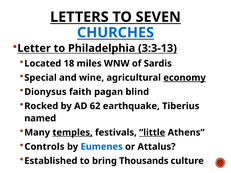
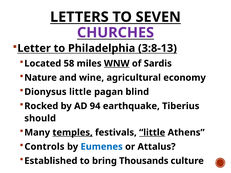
CHURCHES colour: blue -> purple
3:3-13: 3:3-13 -> 3:8-13
18: 18 -> 58
WNW underline: none -> present
Special: Special -> Nature
economy underline: present -> none
Dionysus faith: faith -> little
62: 62 -> 94
named: named -> should
